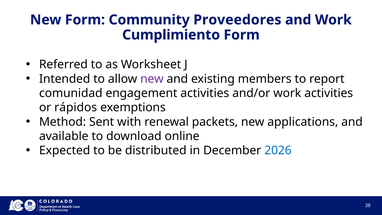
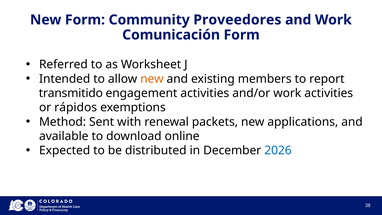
Cumplimiento: Cumplimiento -> Comunicación
new at (152, 79) colour: purple -> orange
comunidad: comunidad -> transmitido
